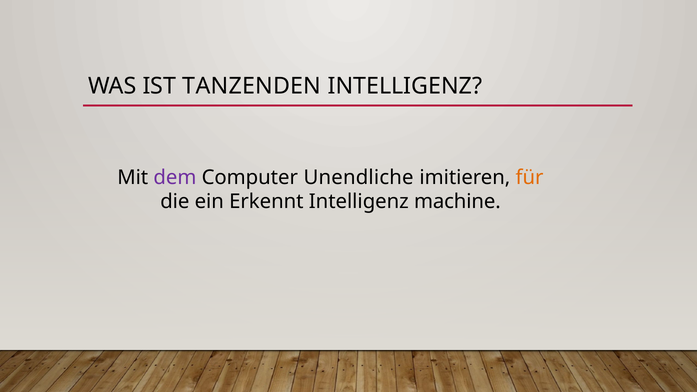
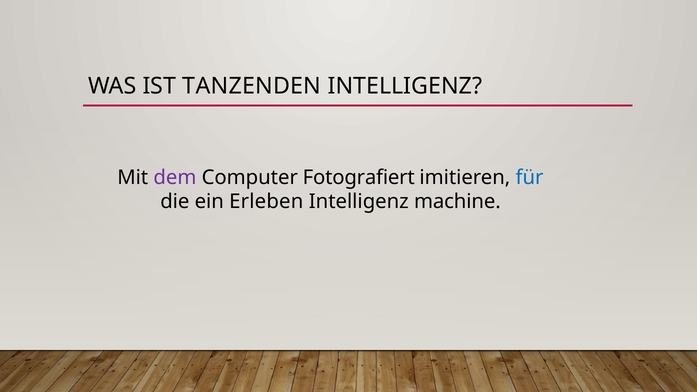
Unendliche: Unendliche -> Fotografiert
für colour: orange -> blue
Erkennt: Erkennt -> Erleben
